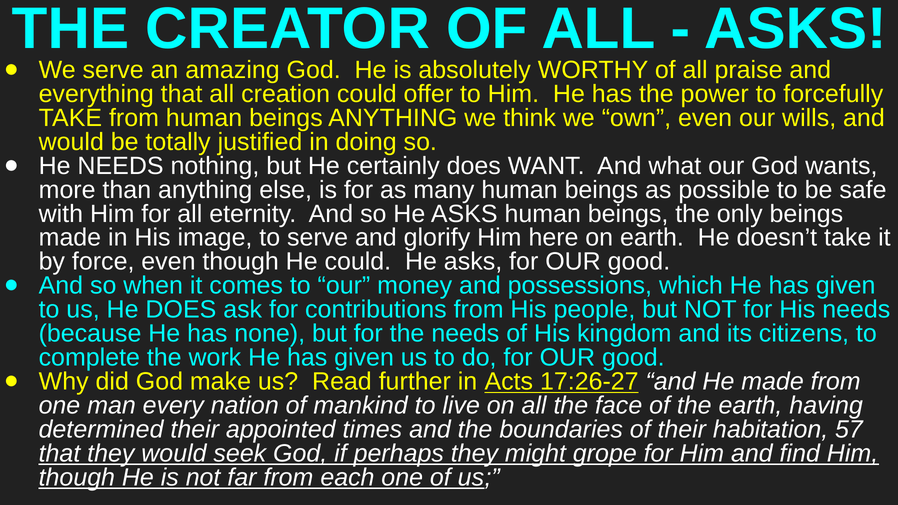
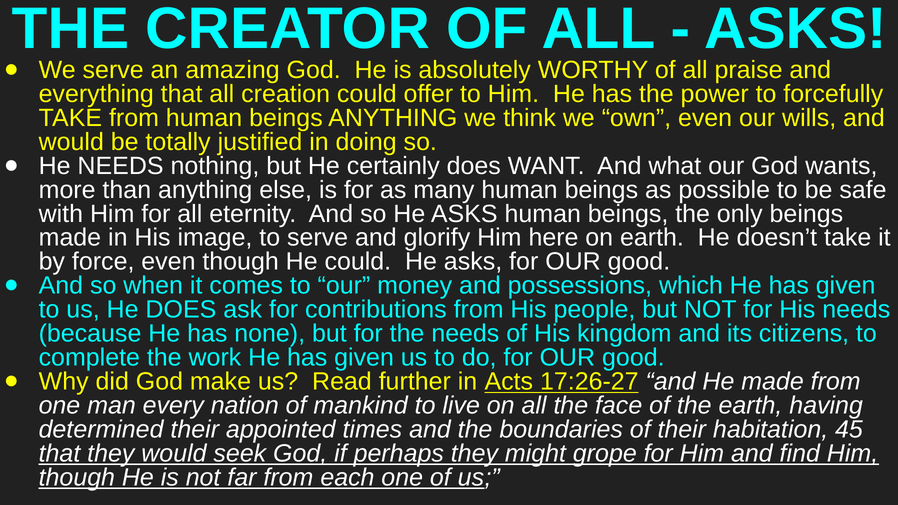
57: 57 -> 45
